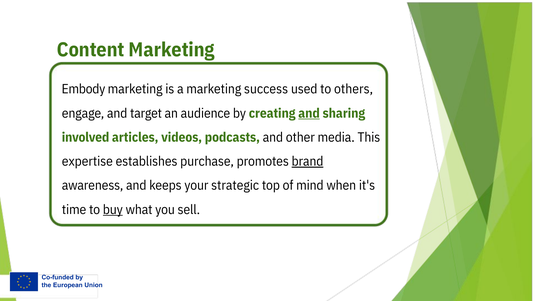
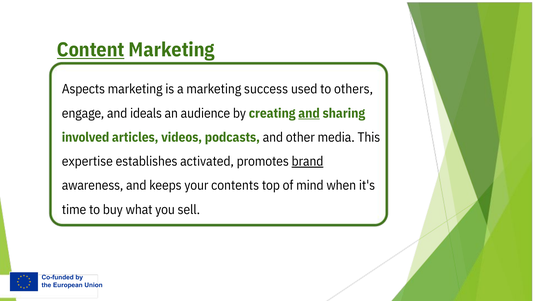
Content underline: none -> present
Embody: Embody -> Aspects
target: target -> ideals
purchase: purchase -> activated
strategic: strategic -> contents
buy underline: present -> none
